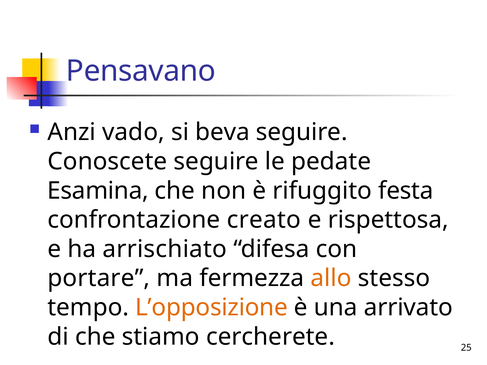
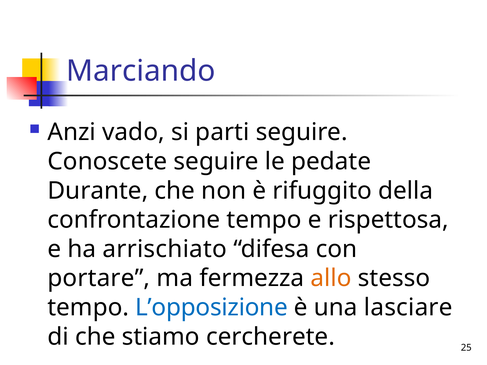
Pensavano: Pensavano -> Marciando
beva: beva -> parti
Esamina: Esamina -> Durante
festa: festa -> della
confrontazione creato: creato -> tempo
L’opposizione colour: orange -> blue
arrivato: arrivato -> lasciare
